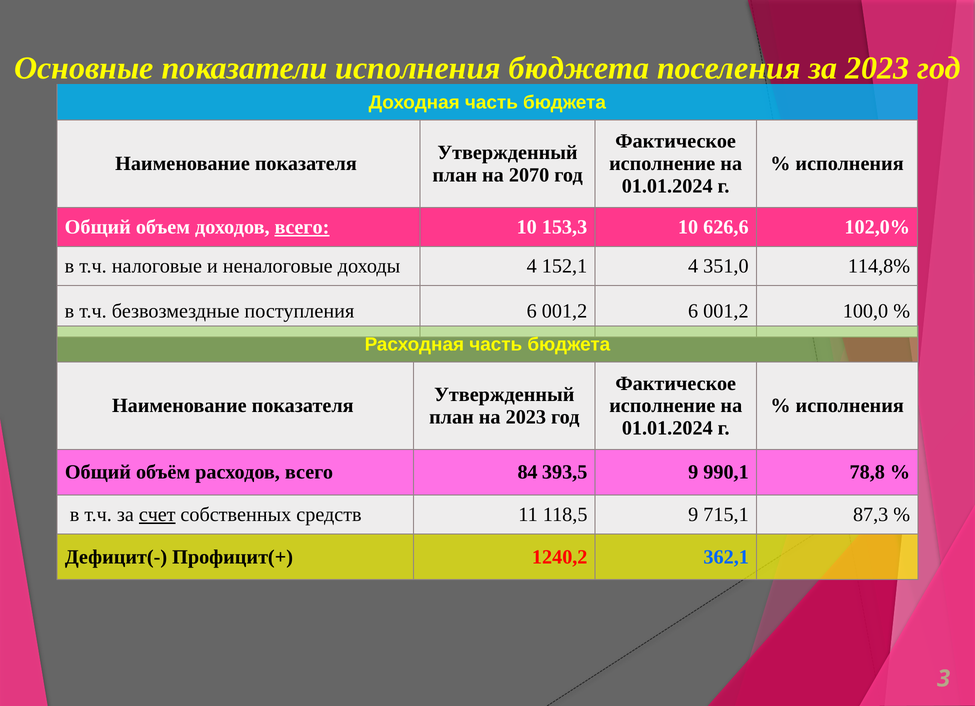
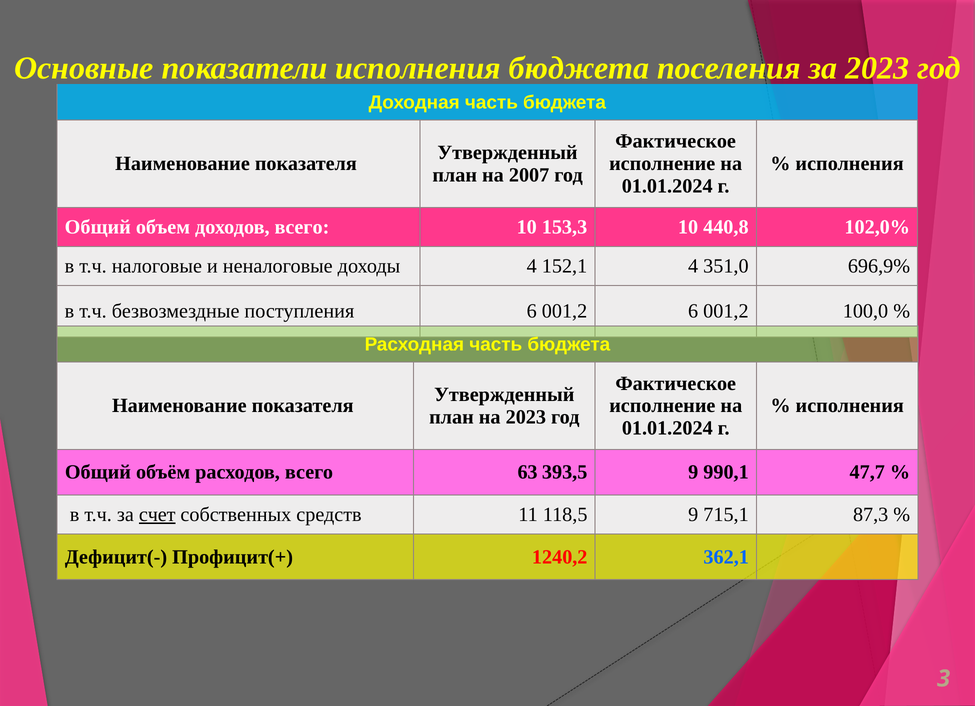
2070: 2070 -> 2007
всего at (302, 227) underline: present -> none
626,6: 626,6 -> 440,8
114,8%: 114,8% -> 696,9%
84: 84 -> 63
78,8: 78,8 -> 47,7
